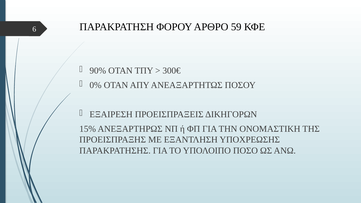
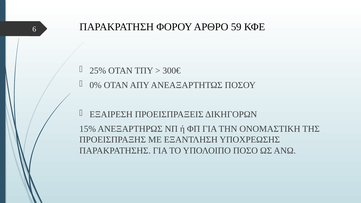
90%: 90% -> 25%
